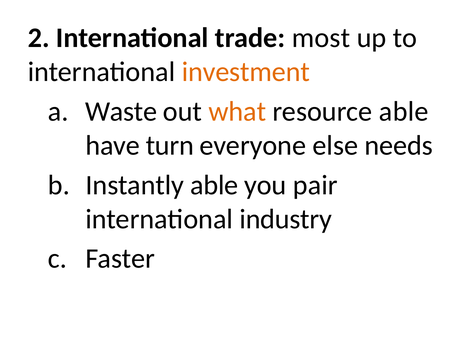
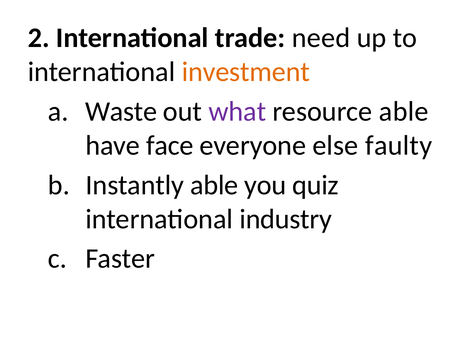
most: most -> need
what colour: orange -> purple
turn: turn -> face
needs: needs -> faulty
pair: pair -> quiz
